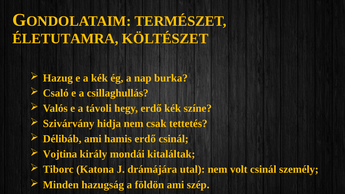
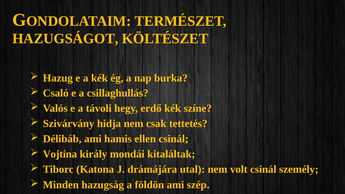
ÉLETUTAMRA: ÉLETUTAMRA -> HAZUGSÁGOT
hamis erdő: erdő -> ellen
